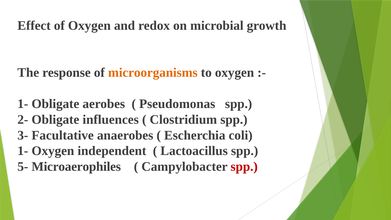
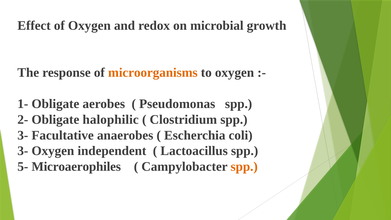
influences: influences -> halophilic
1- at (23, 151): 1- -> 3-
spp at (244, 166) colour: red -> orange
